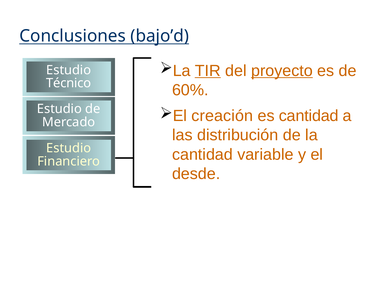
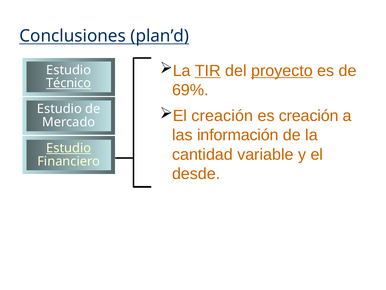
bajo’d: bajo’d -> plan’d
Técnico underline: none -> present
60%: 60% -> 69%
es cantidad: cantidad -> creación
distribución: distribución -> información
Estudio at (69, 148) underline: none -> present
